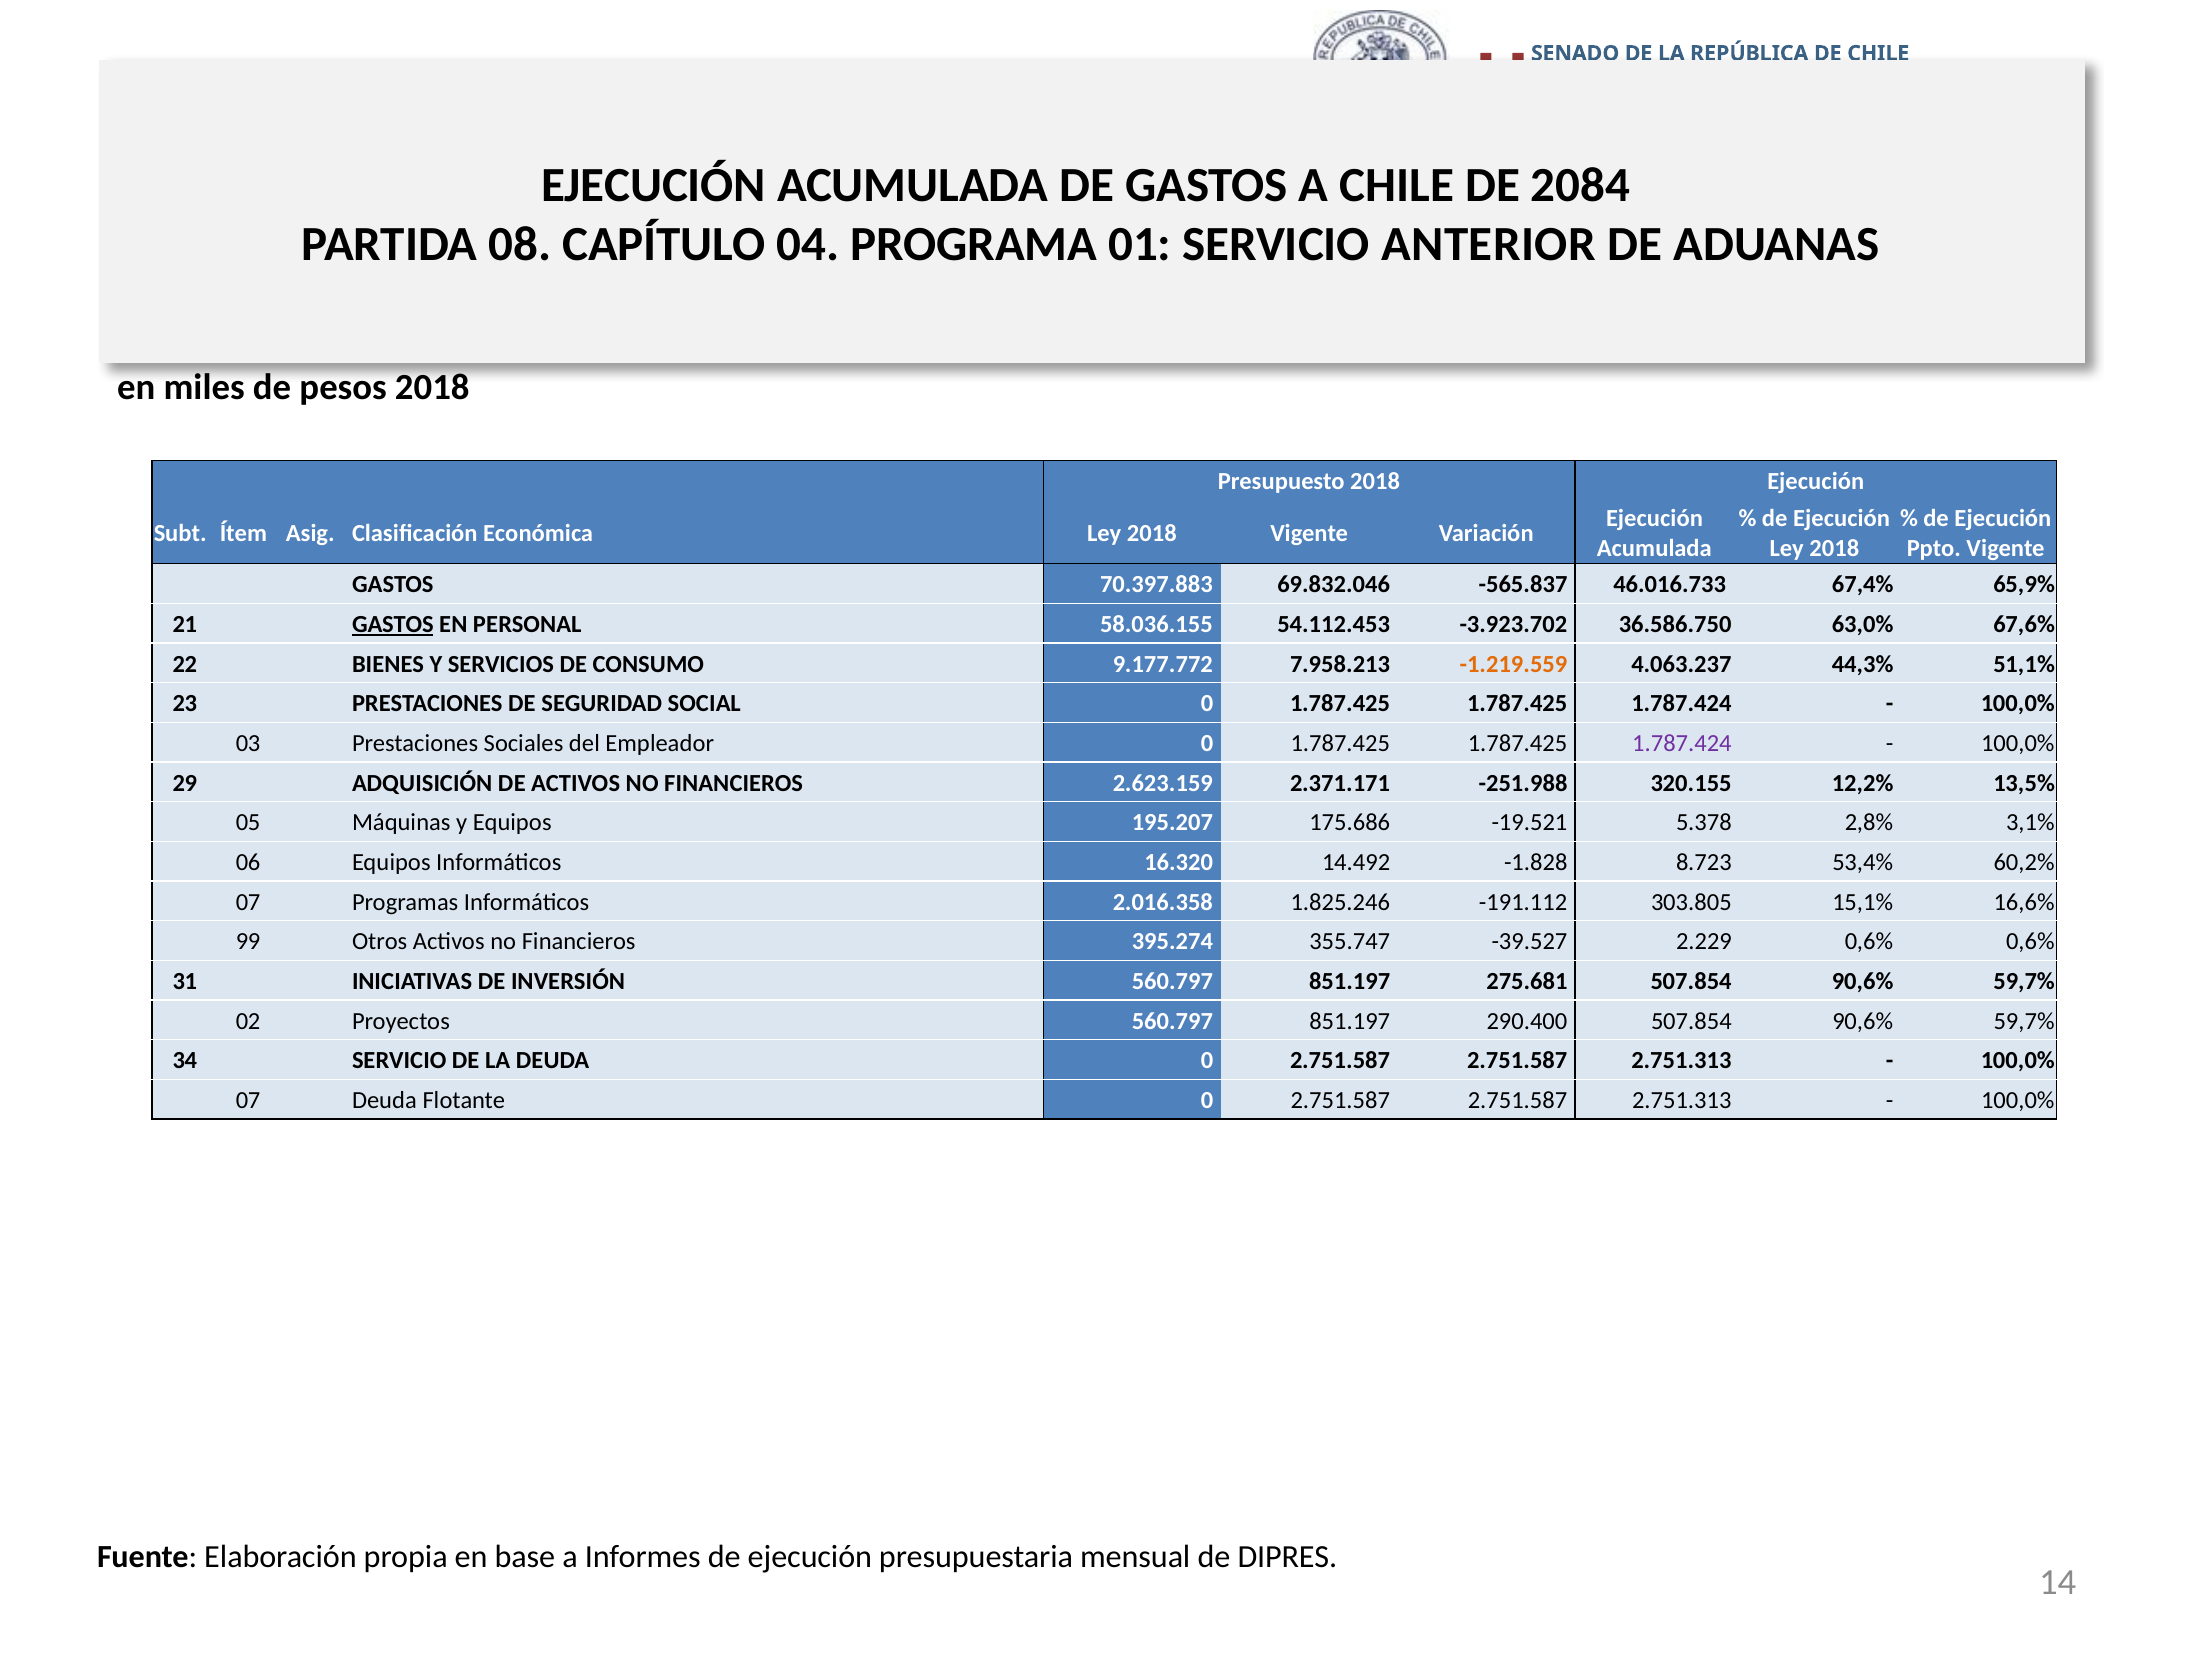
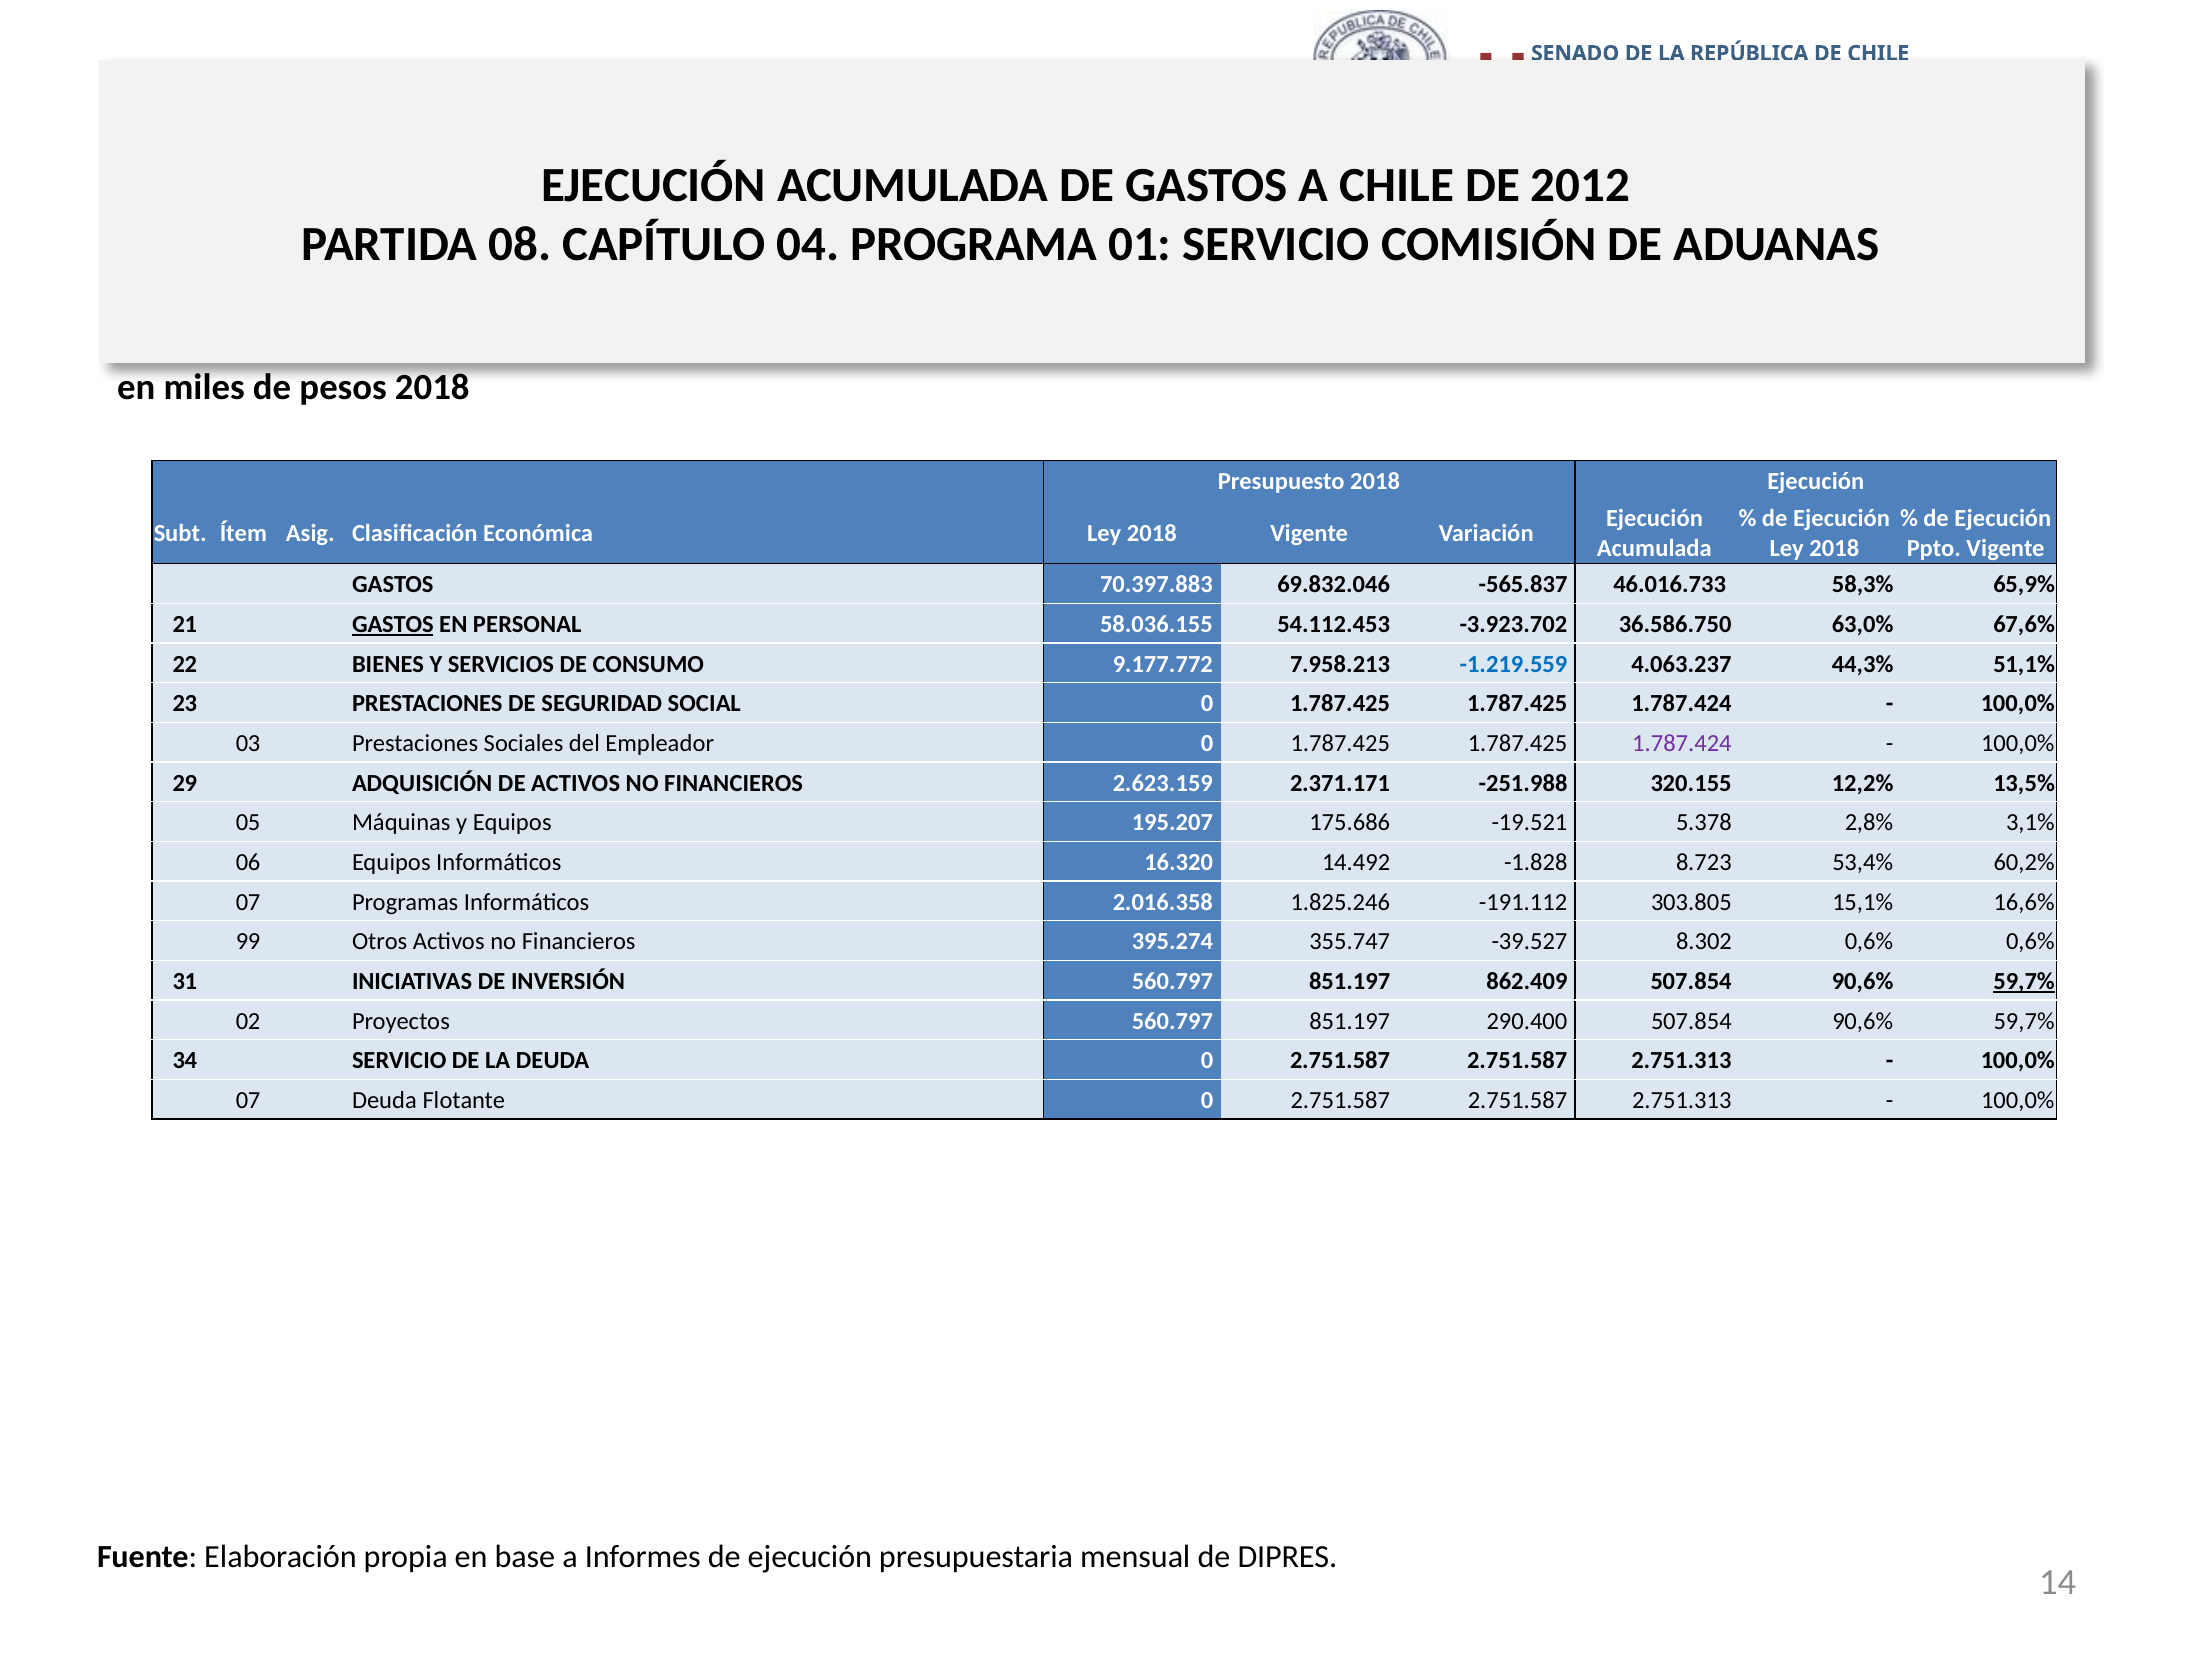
2084: 2084 -> 2012
ANTERIOR: ANTERIOR -> COMISIÓN
67,4%: 67,4% -> 58,3%
-1.219.559 colour: orange -> blue
2.229: 2.229 -> 8.302
275.681: 275.681 -> 862.409
59,7% at (2024, 981) underline: none -> present
